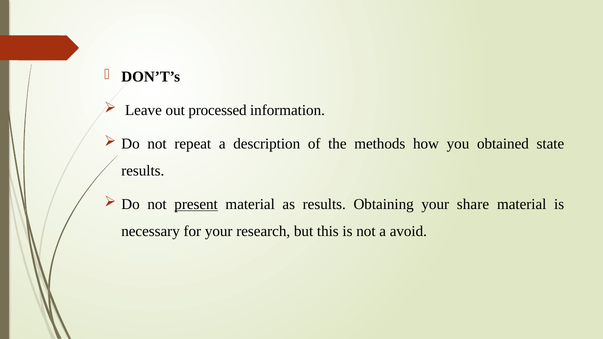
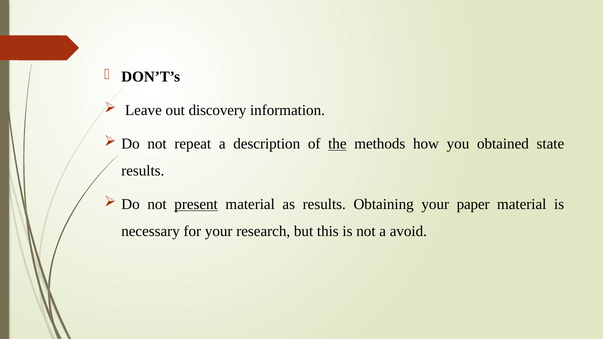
processed: processed -> discovery
the underline: none -> present
share: share -> paper
